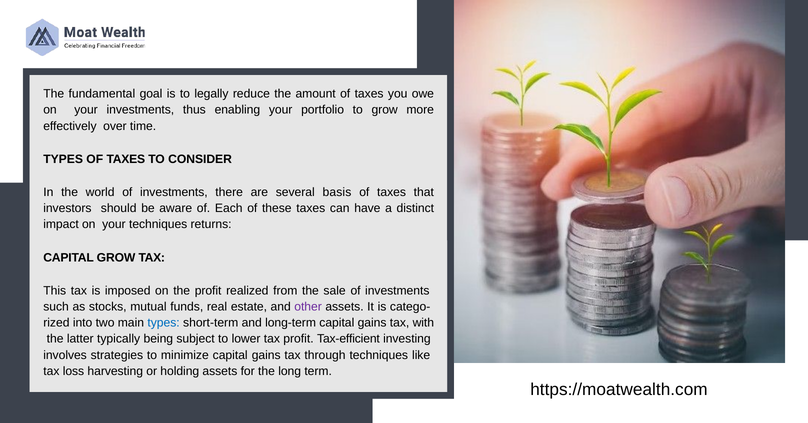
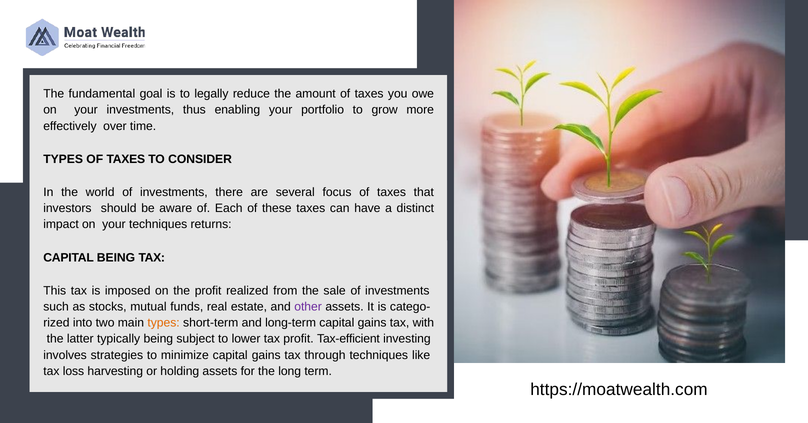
basis: basis -> focus
CAPITAL GROW: GROW -> BEING
types at (164, 323) colour: blue -> orange
